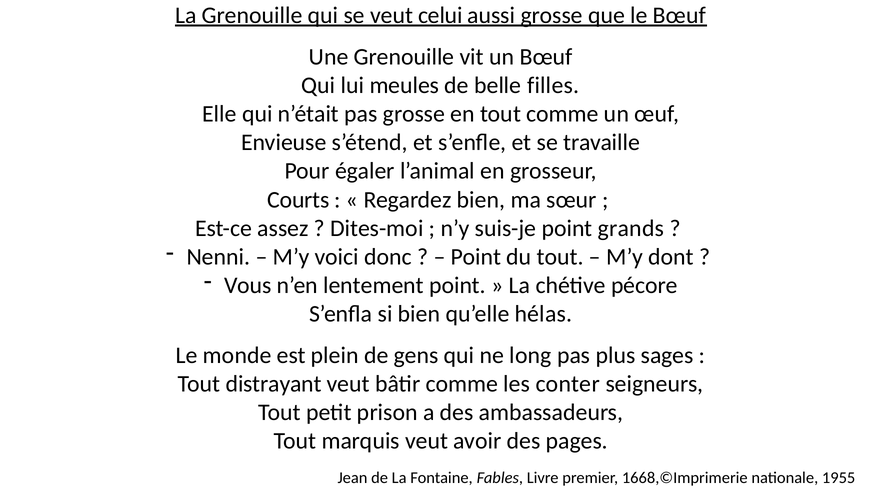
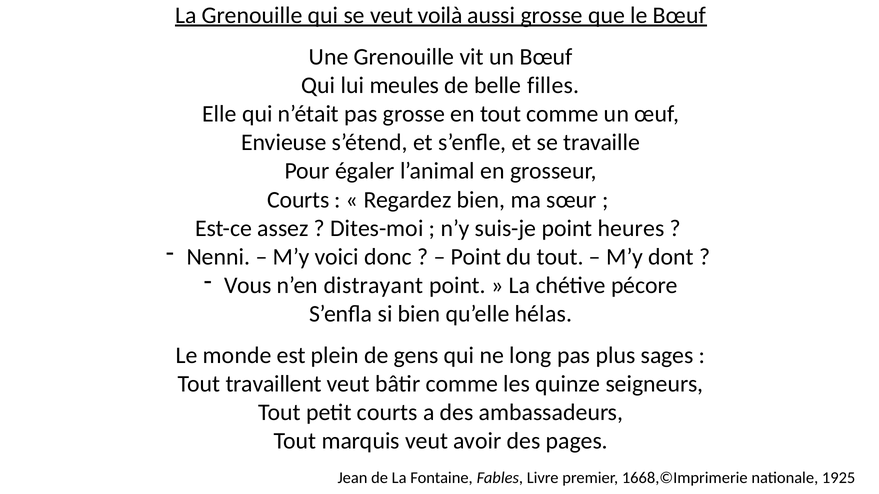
celui: celui -> voilà
grands: grands -> heures
lentement: lentement -> distrayant
distrayant: distrayant -> travaillent
conter: conter -> quinze
petit prison: prison -> courts
1955: 1955 -> 1925
